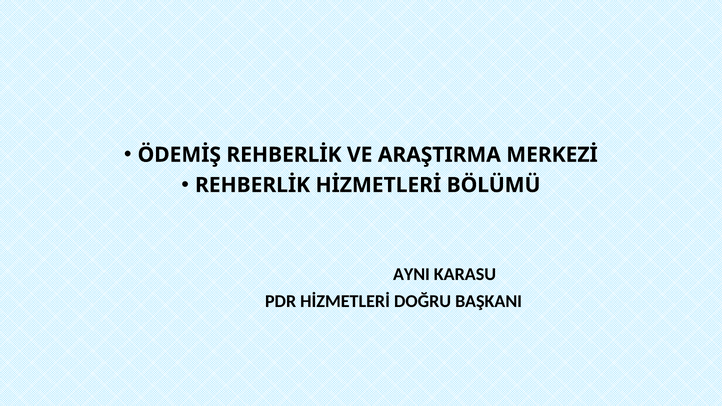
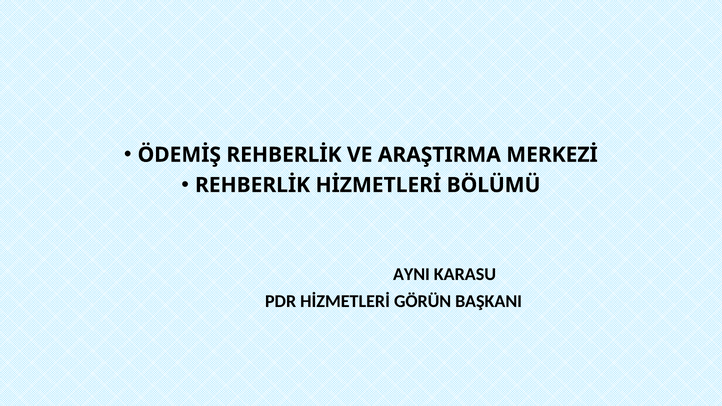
DOĞRU: DOĞRU -> GÖRÜN
